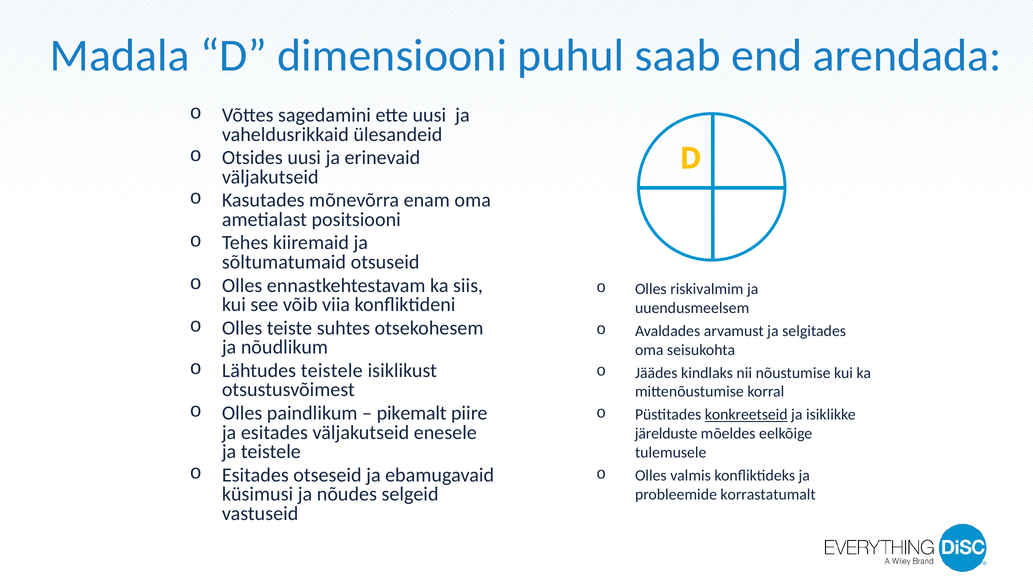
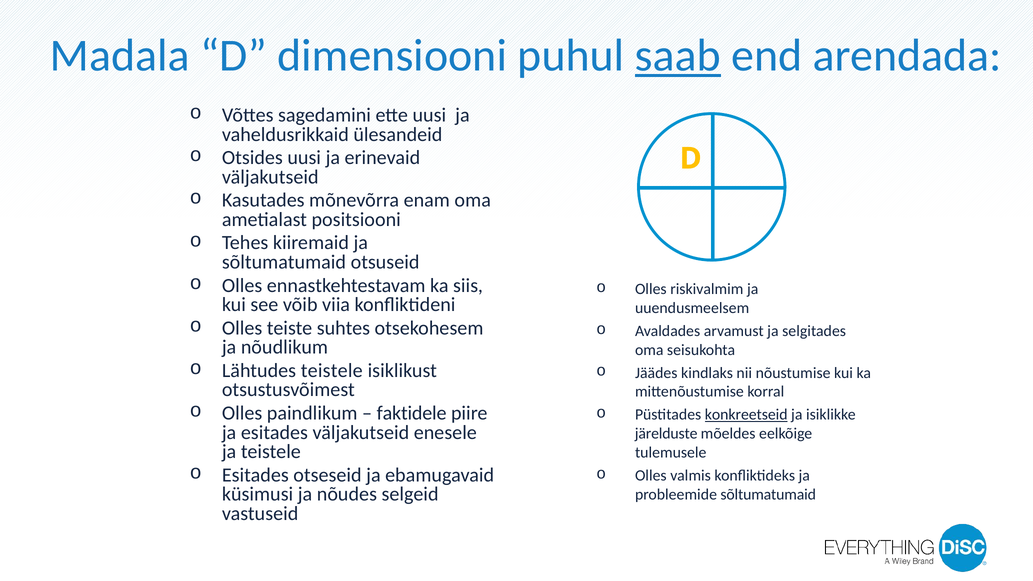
saab underline: none -> present
pikemalt: pikemalt -> faktidele
probleemide korrastatumalt: korrastatumalt -> sõltumatumaid
